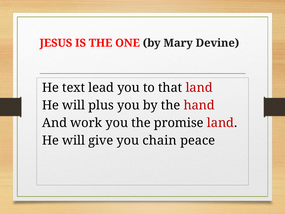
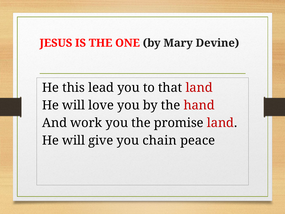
text: text -> this
plus: plus -> love
